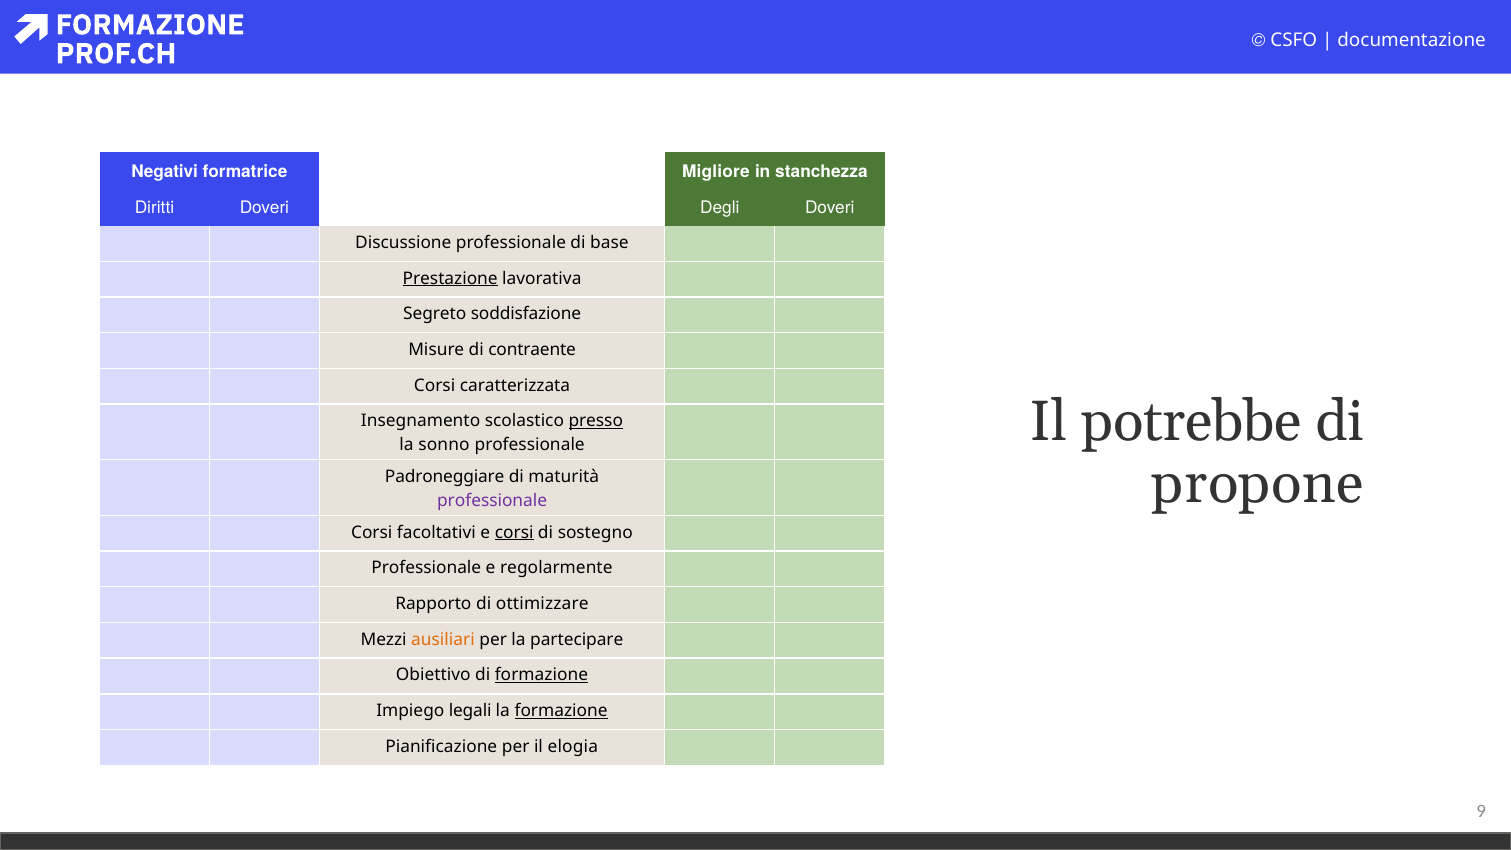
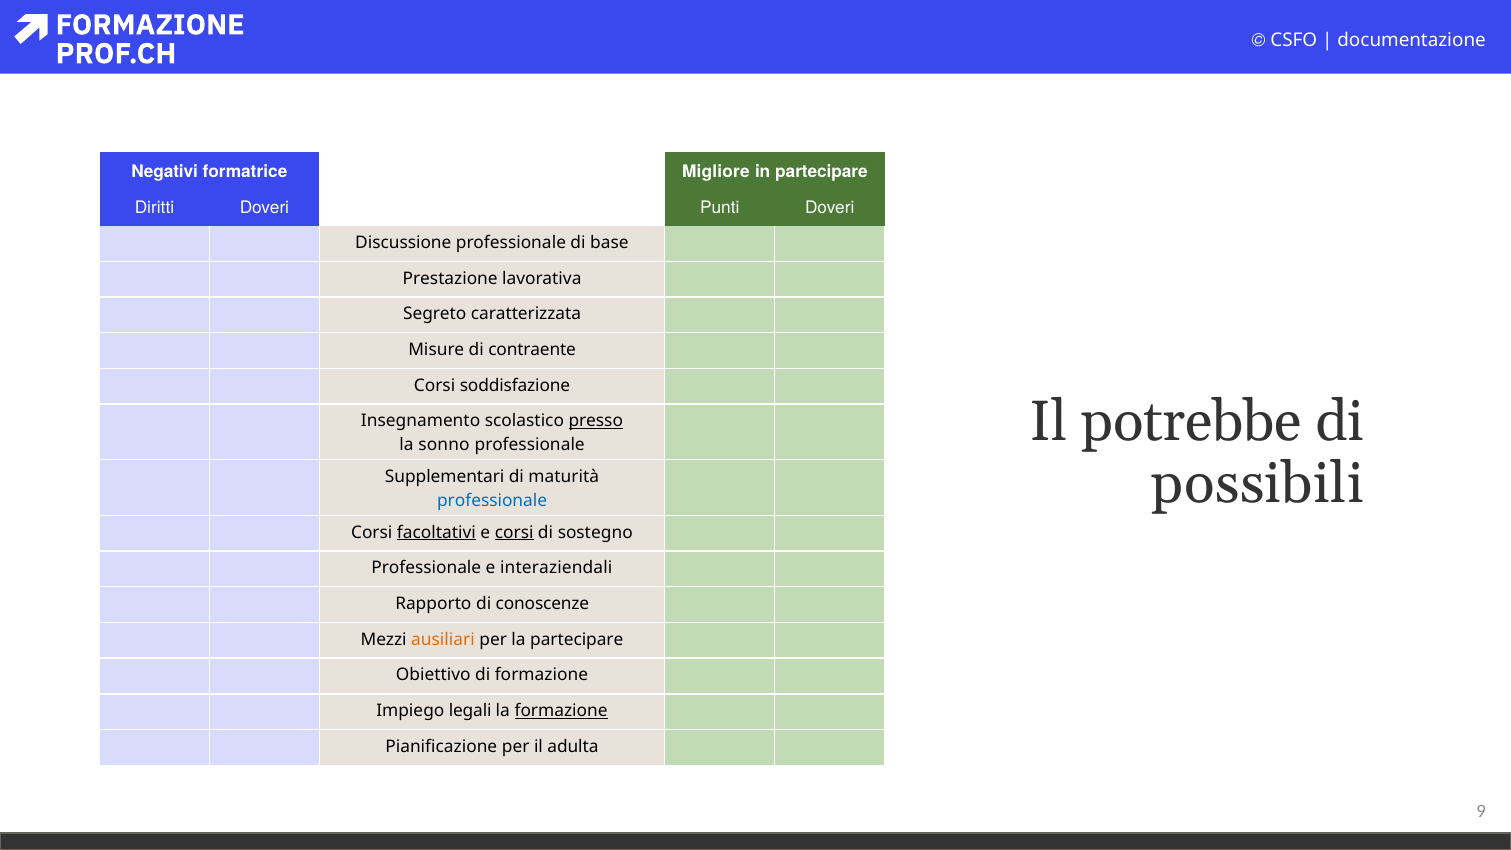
in stanchezza: stanchezza -> partecipare
Degli: Degli -> Punti
Prestazione underline: present -> none
soddisfazione: soddisfazione -> caratterizzata
caratterizzata: caratterizzata -> soddisfazione
propone: propone -> possibili
Padroneggiare: Padroneggiare -> Supplementari
professionale at (492, 500) colour: purple -> blue
facoltativi underline: none -> present
regolarmente: regolarmente -> interaziendali
ottimizzare: ottimizzare -> conoscenze
formazione at (541, 675) underline: present -> none
elogia: elogia -> adulta
